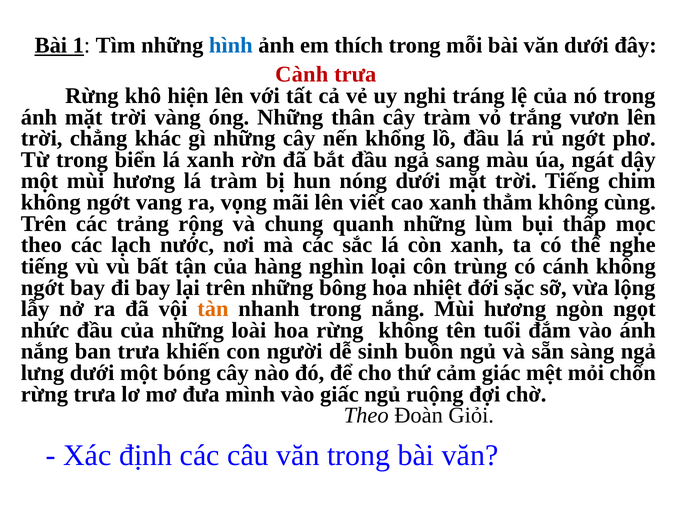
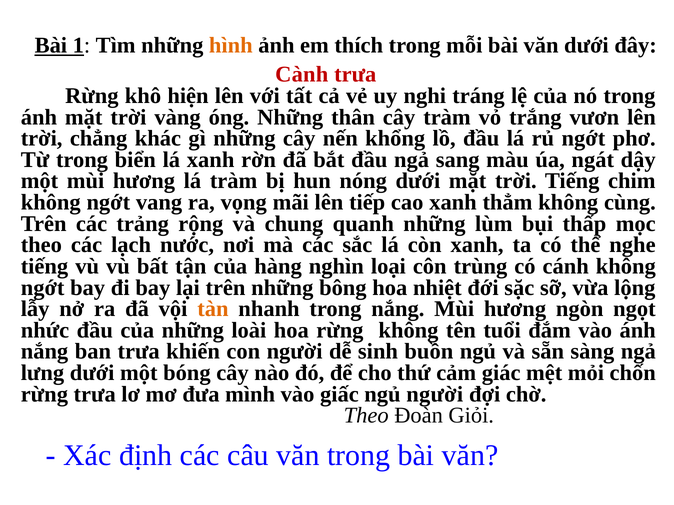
hình colour: blue -> orange
viết: viết -> tiếp
ngủ ruộng: ruộng -> người
